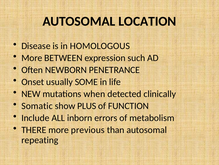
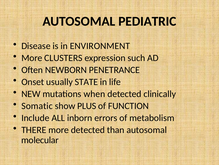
LOCATION: LOCATION -> PEDIATRIC
HOMOLOGOUS: HOMOLOGOUS -> ENVIRONMENT
BETWEEN: BETWEEN -> CLUSTERS
SOME: SOME -> STATE
more previous: previous -> detected
repeating: repeating -> molecular
